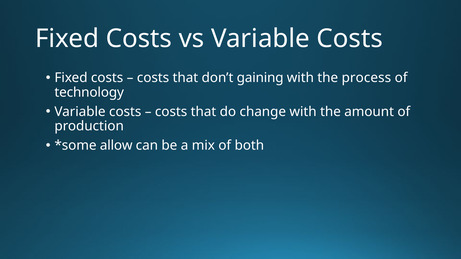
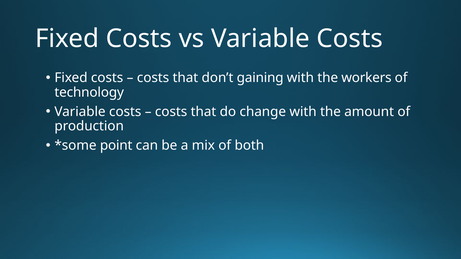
process: process -> workers
allow: allow -> point
